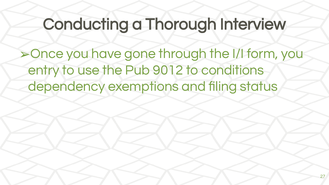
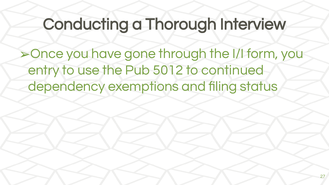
9012: 9012 -> 5012
conditions: conditions -> continued
